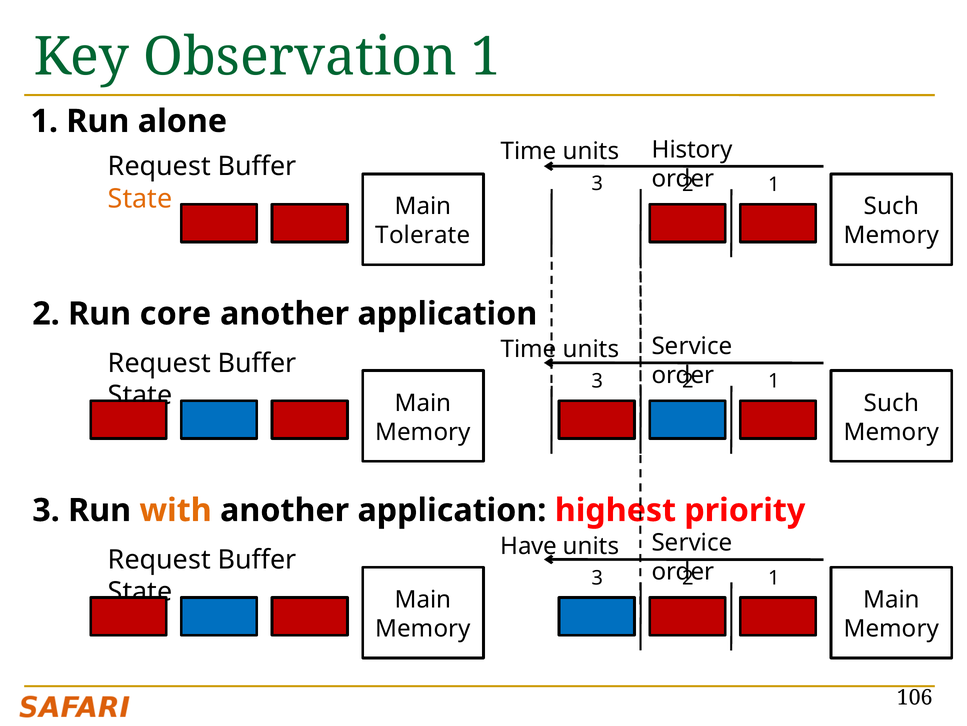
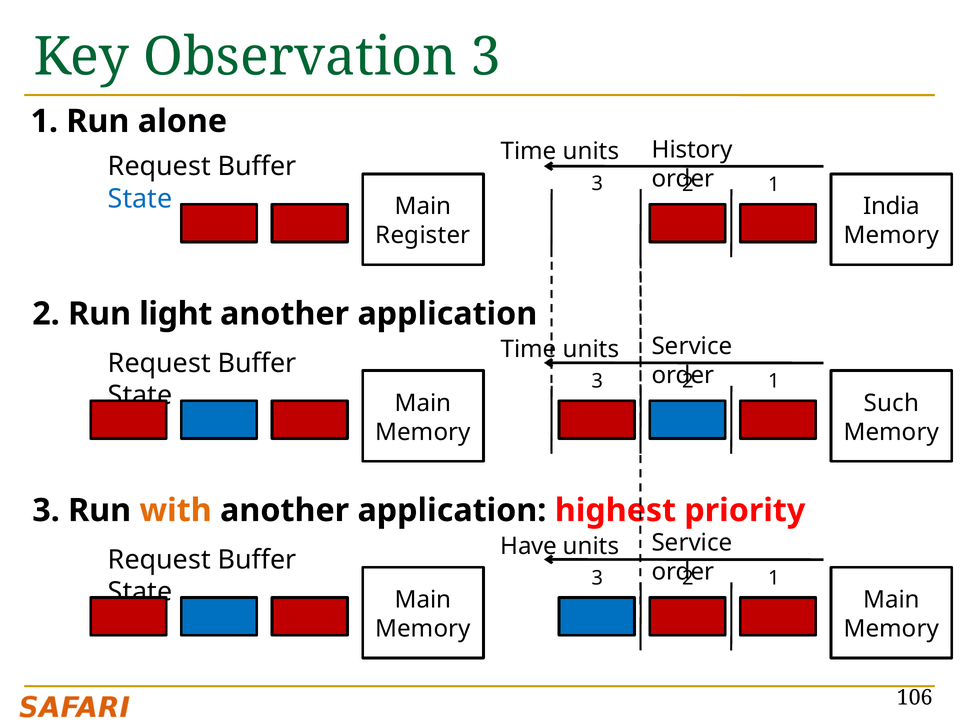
Observation 1: 1 -> 3
State at (140, 199) colour: orange -> blue
Such at (891, 206): Such -> India
Tolerate: Tolerate -> Register
core: core -> light
